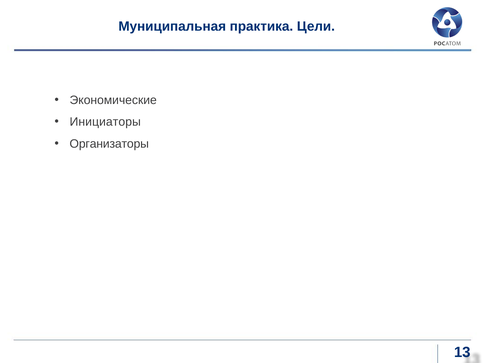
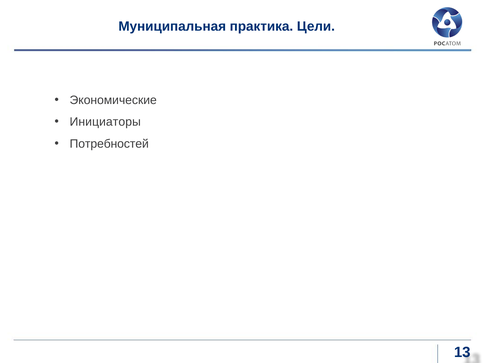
Организаторы: Организаторы -> Потребностей
